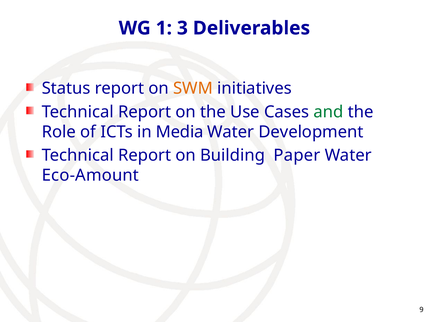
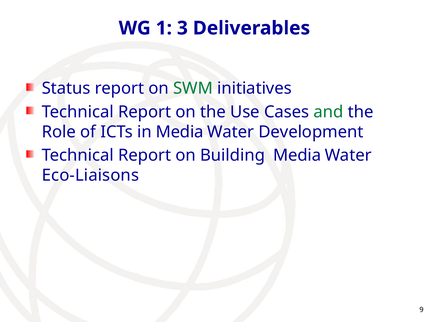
SWM colour: orange -> green
Building Paper: Paper -> Media
Eco-Amount: Eco-Amount -> Eco-Liaisons
